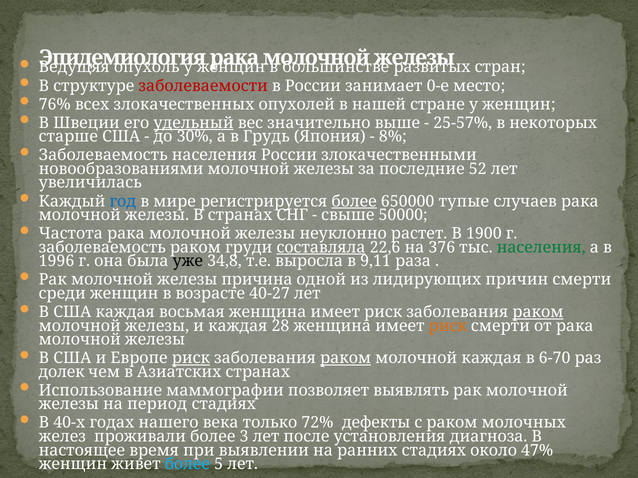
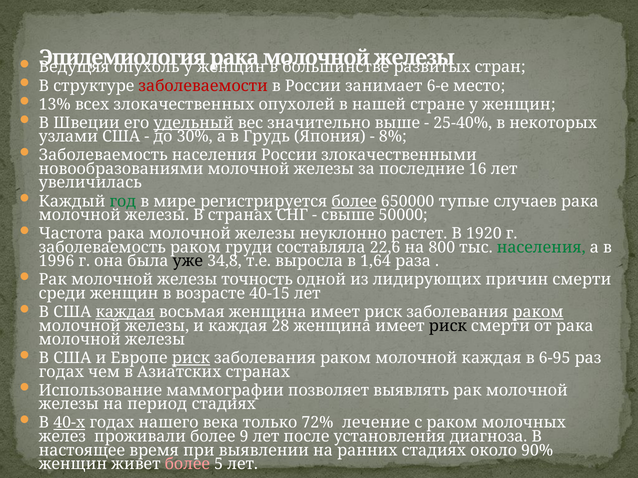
0-е: 0-е -> 6-е
76%: 76% -> 13%
25-57%: 25-57% -> 25-40%
старше: старше -> узлами
52: 52 -> 16
год colour: blue -> green
1900: 1900 -> 1920
составляла underline: present -> none
376: 376 -> 800
9,11: 9,11 -> 1,64
причина: причина -> точность
40-27: 40-27 -> 40-15
каждая at (125, 312) underline: none -> present
риск at (448, 326) colour: orange -> black
раком at (346, 358) underline: present -> none
6-70: 6-70 -> 6-95
долек at (61, 372): долек -> годах
40-х underline: none -> present
дефекты: дефекты -> лечение
3: 3 -> 9
47%: 47% -> 90%
более at (187, 465) colour: light blue -> pink
